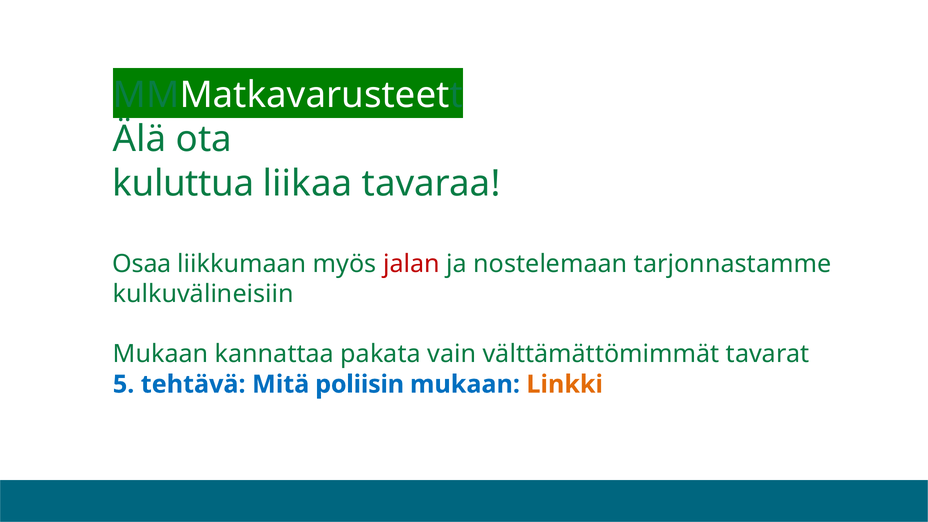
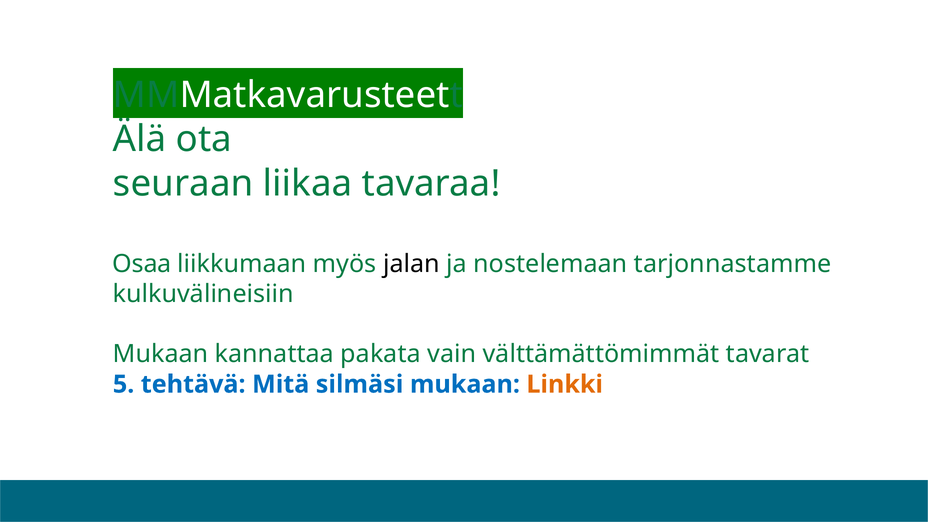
kuluttua: kuluttua -> seuraan
jalan colour: red -> black
poliisin: poliisin -> silmäsi
